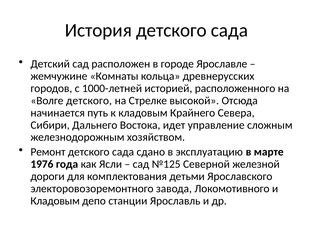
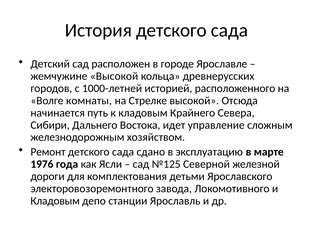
жемчужине Комнаты: Комнаты -> Высокой
Волге детского: детского -> комнаты
